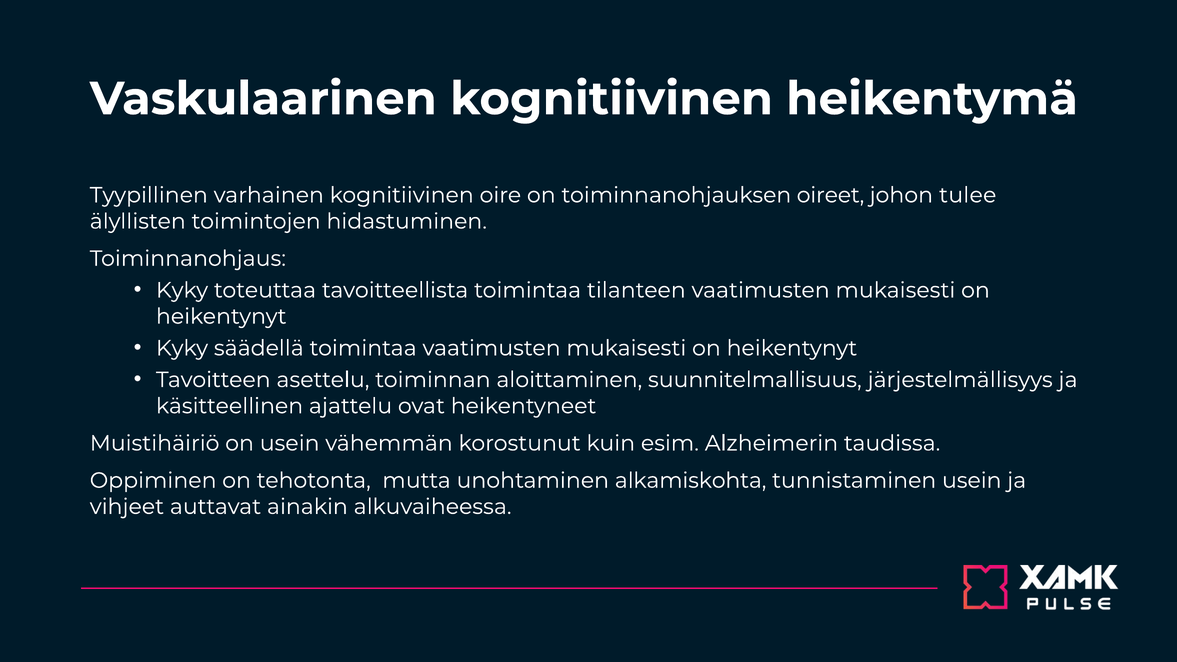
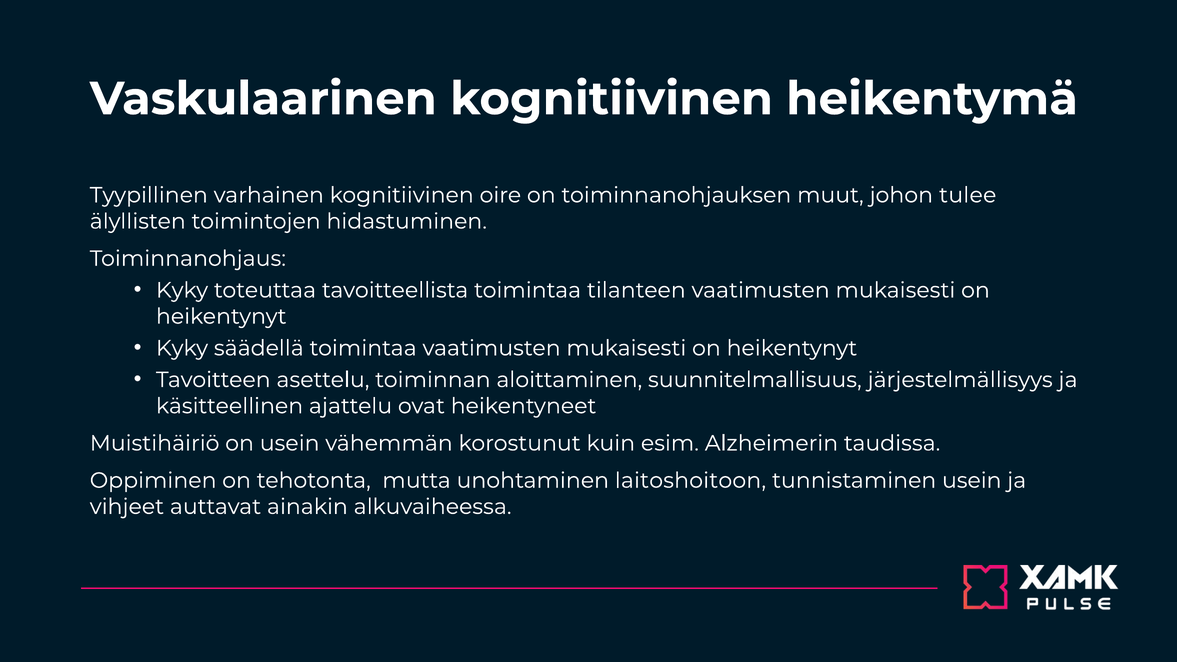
oireet: oireet -> muut
alkamiskohta: alkamiskohta -> laitoshoitoon
